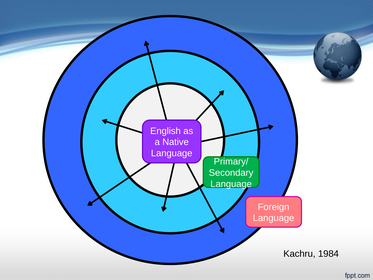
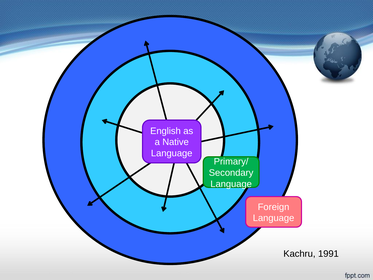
1984: 1984 -> 1991
